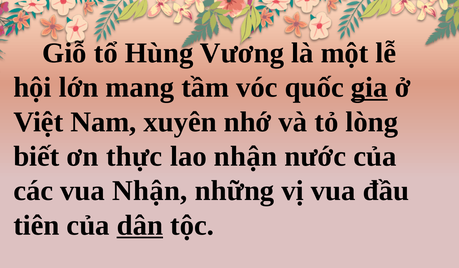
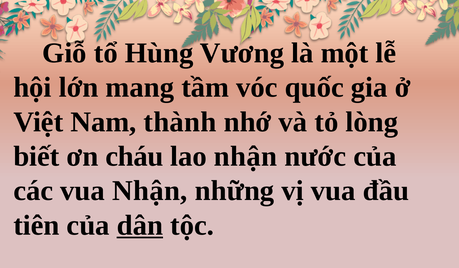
gia underline: present -> none
xuyên: xuyên -> thành
thực: thực -> cháu
